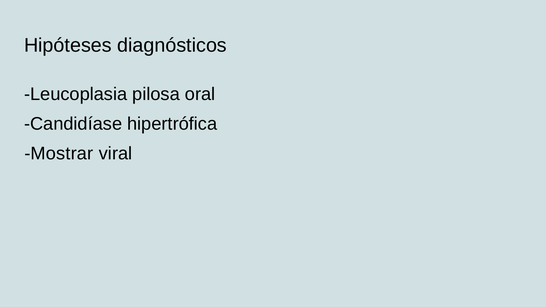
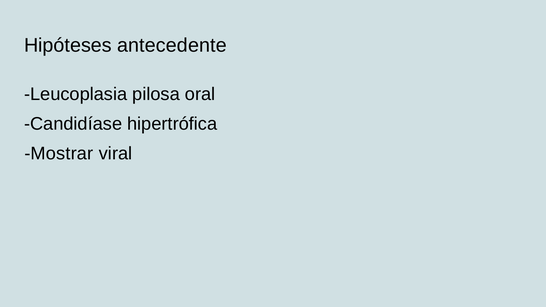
diagnósticos: diagnósticos -> antecedente
